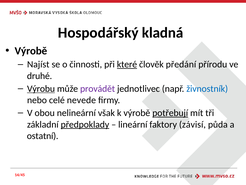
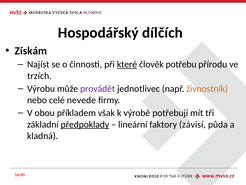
kladná: kladná -> dílčích
Výrobě at (31, 51): Výrobě -> Získám
předání: předání -> potřebu
druhé: druhé -> trzích
Výrobu underline: present -> none
živnostník colour: blue -> orange
nelineární: nelineární -> příkladem
potřebují underline: present -> none
ostatní: ostatní -> kladná
